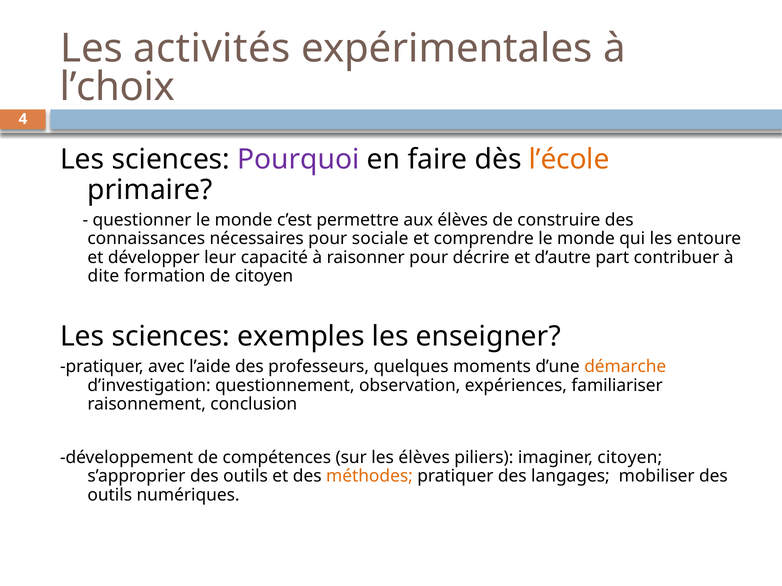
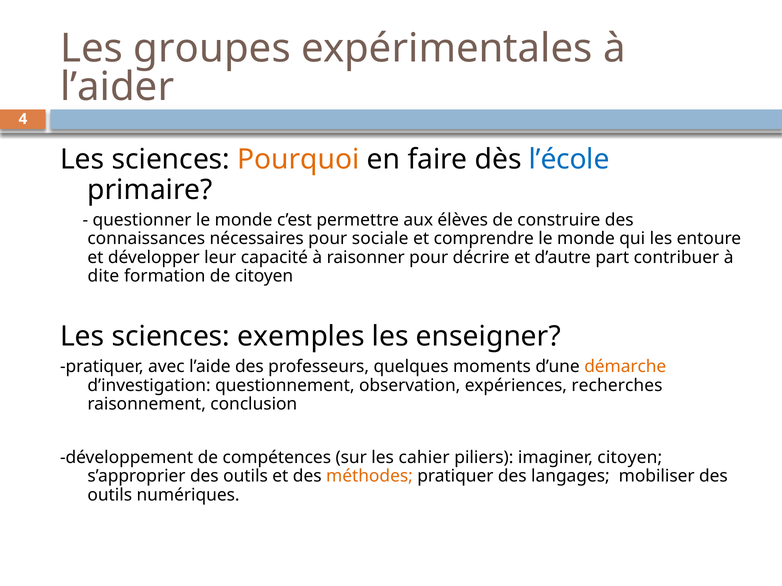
activités: activités -> groupes
l’choix: l’choix -> l’aider
Pourquoi colour: purple -> orange
l’école colour: orange -> blue
familiariser: familiariser -> recherches
les élèves: élèves -> cahier
